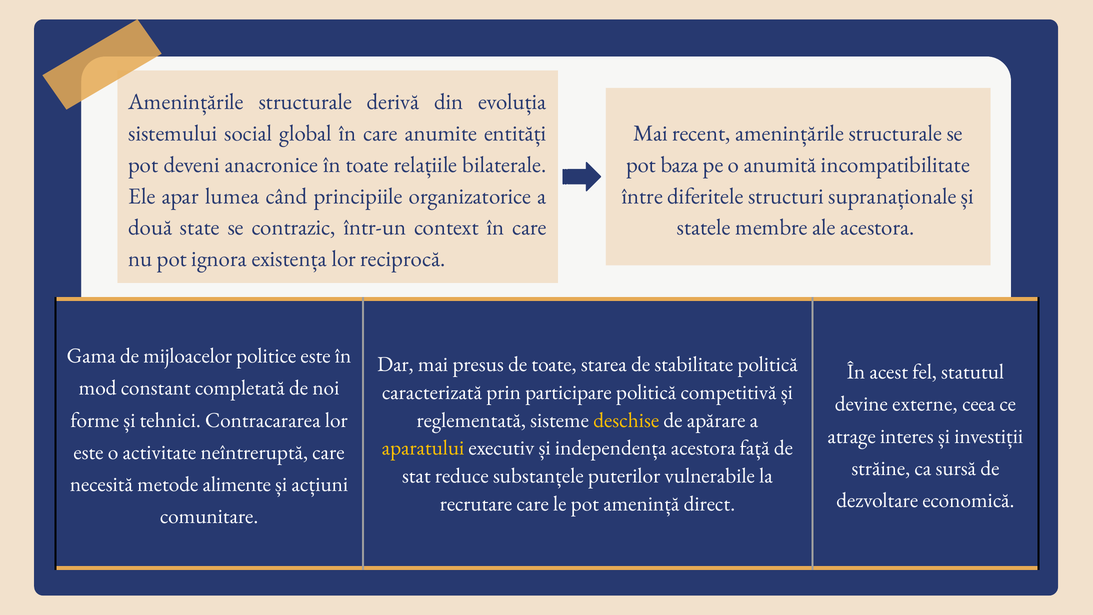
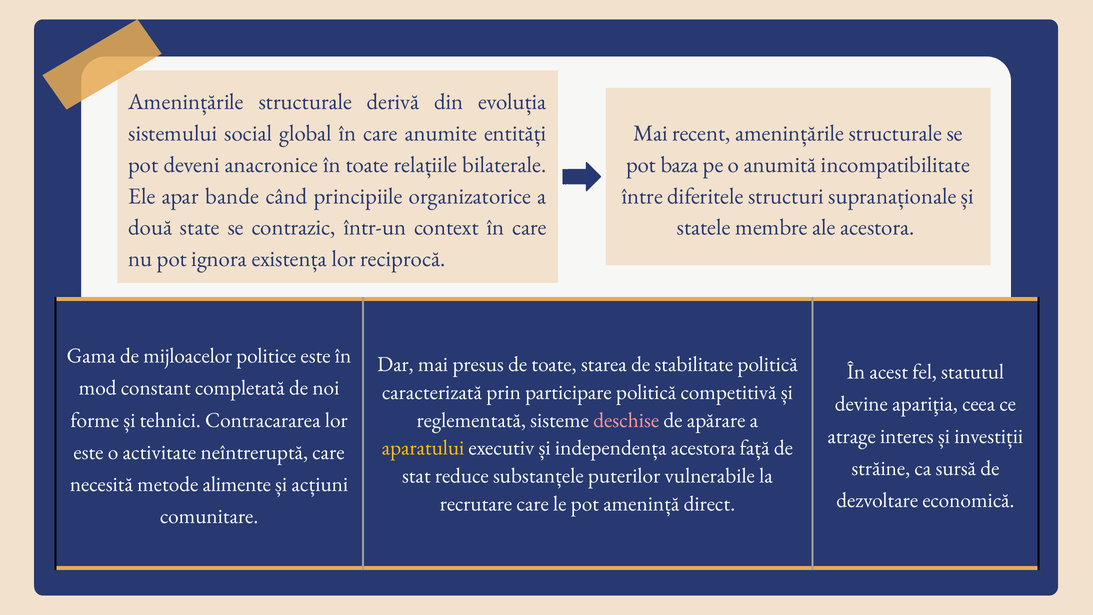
lumea: lumea -> bande
externe: externe -> apariţia
deschise colour: yellow -> pink
